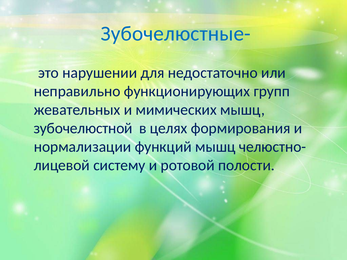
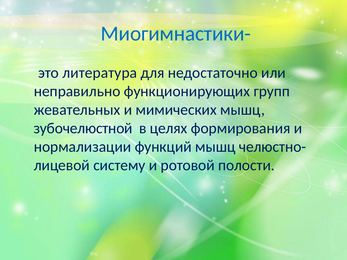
Зубочелюстные-: Зубочелюстные- -> Миогимнастики-
нарушении: нарушении -> литература
